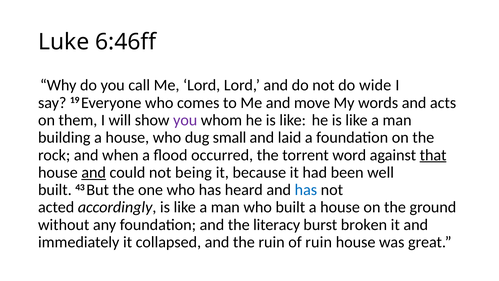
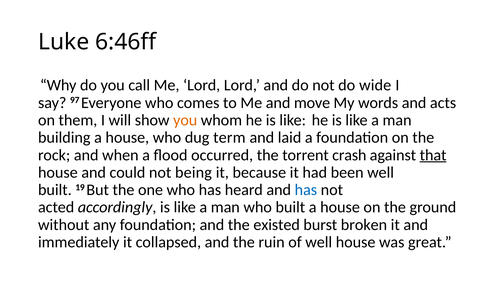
19: 19 -> 97
you at (185, 120) colour: purple -> orange
small: small -> term
word: word -> crash
and at (94, 172) underline: present -> none
43: 43 -> 19
literacy: literacy -> existed
of ruin: ruin -> well
